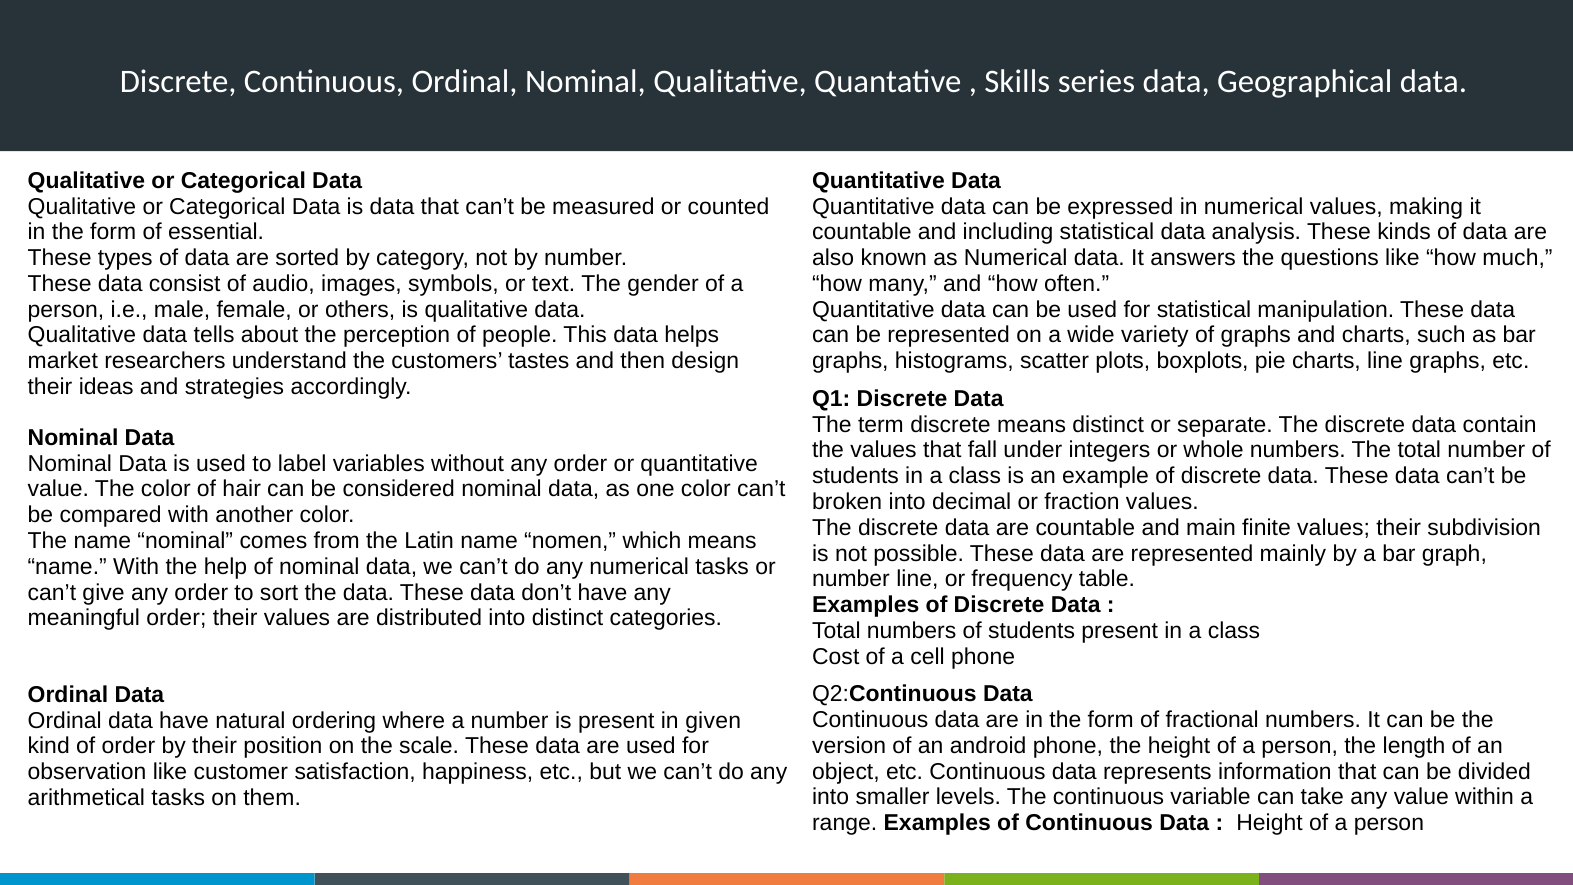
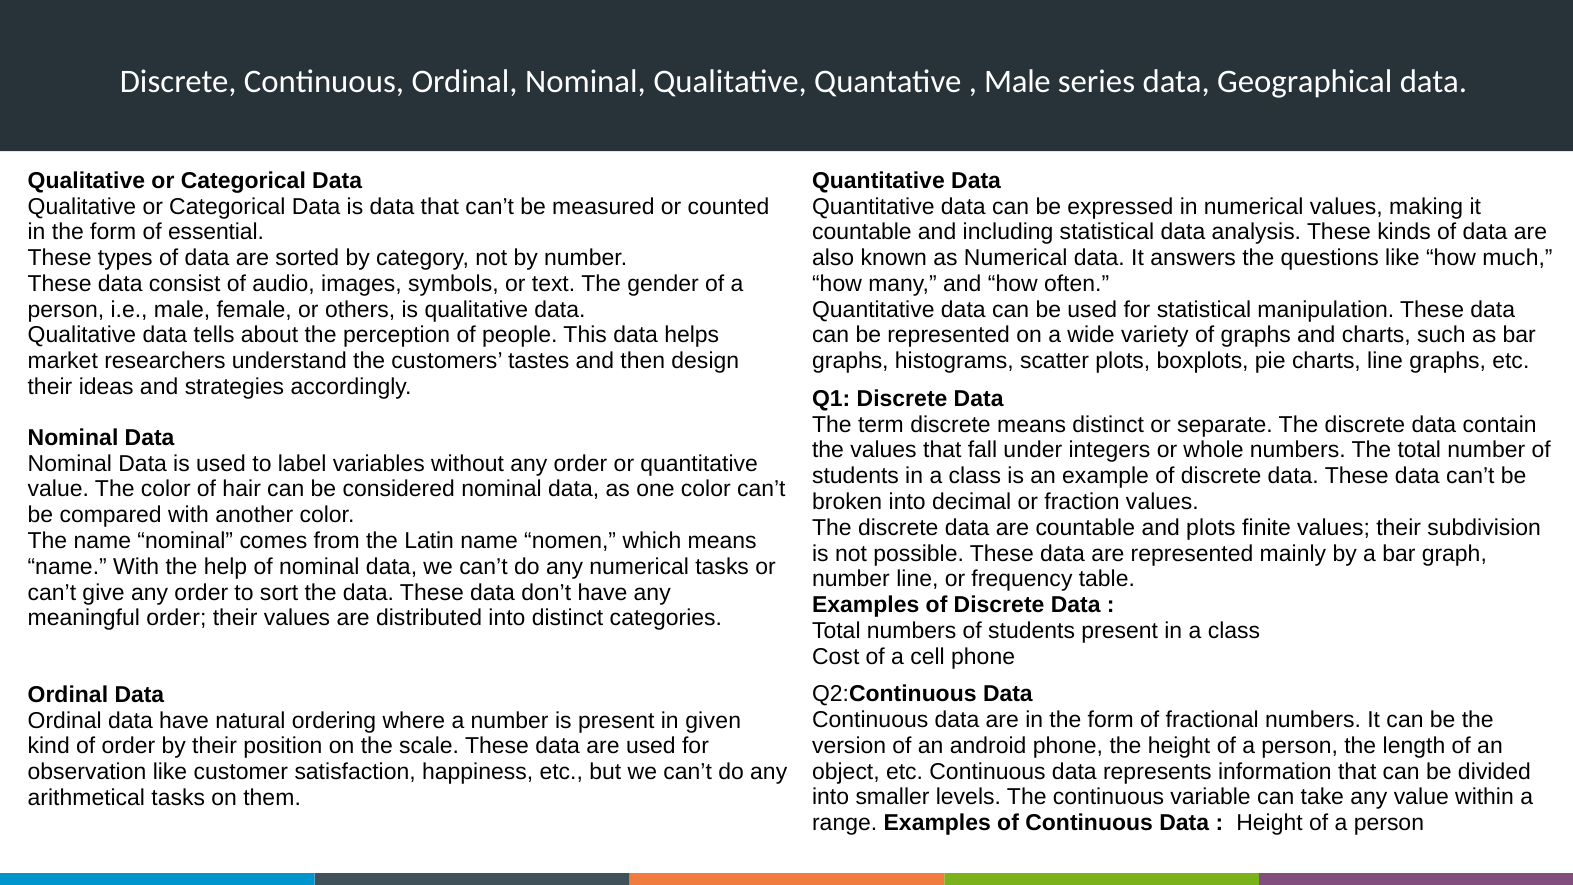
Skills at (1017, 82): Skills -> Male
and main: main -> plots
